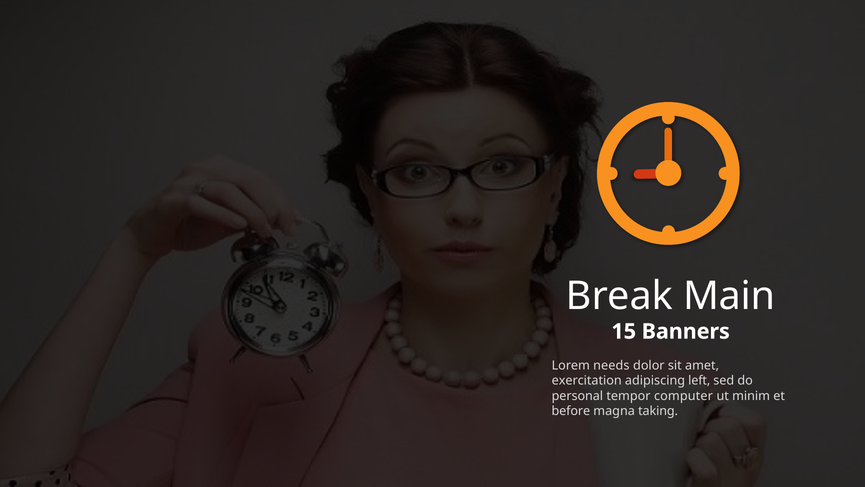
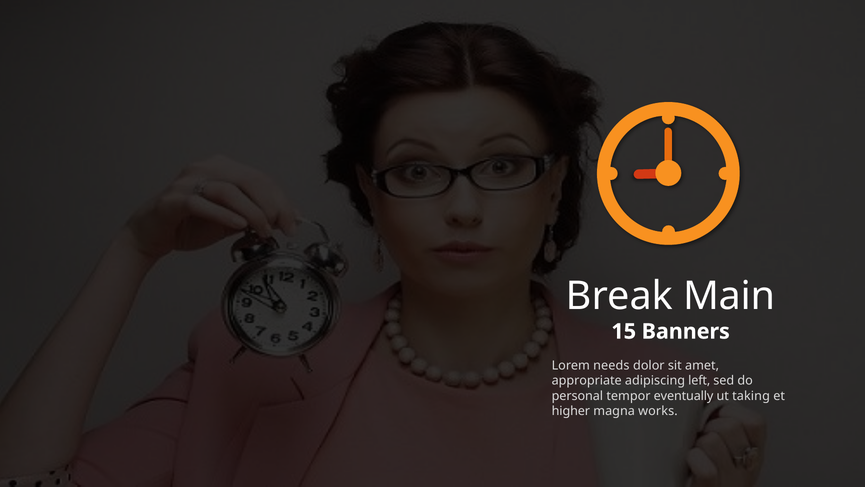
exercitation: exercitation -> appropriate
computer: computer -> eventually
minim: minim -> taking
before: before -> higher
taking: taking -> works
